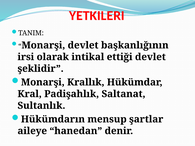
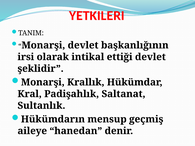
şartlar: şartlar -> geçmiş
